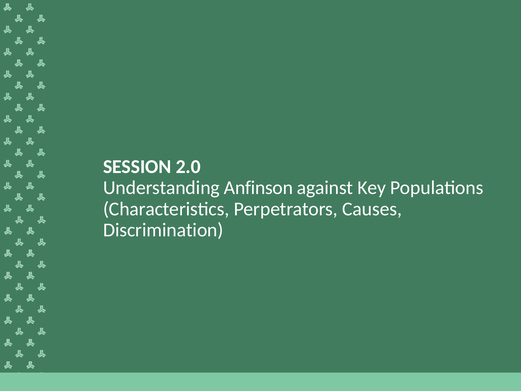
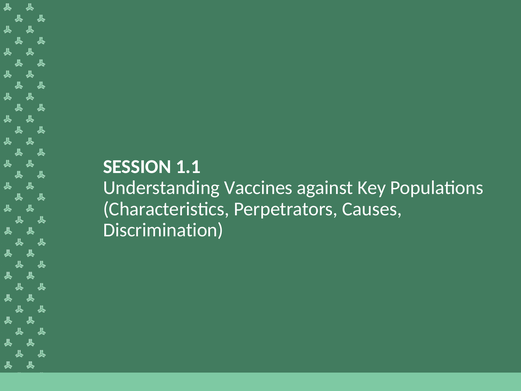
2.0: 2.0 -> 1.1
Anfinson: Anfinson -> Vaccines
